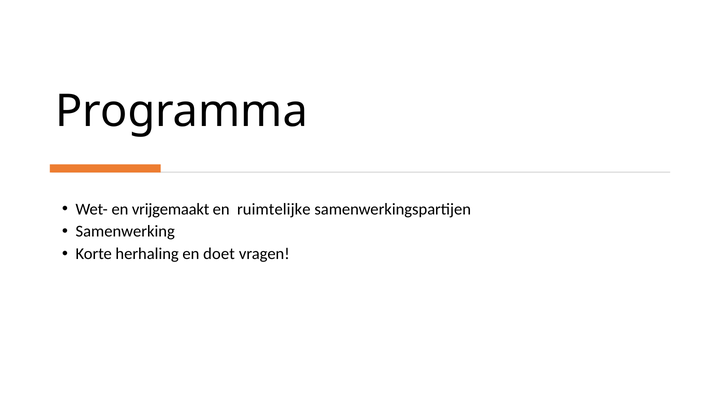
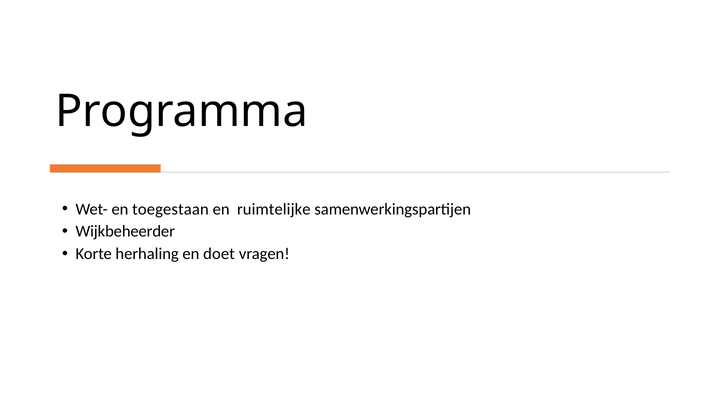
vrijgemaakt: vrijgemaakt -> toegestaan
Samenwerking: Samenwerking -> Wijkbeheerder
